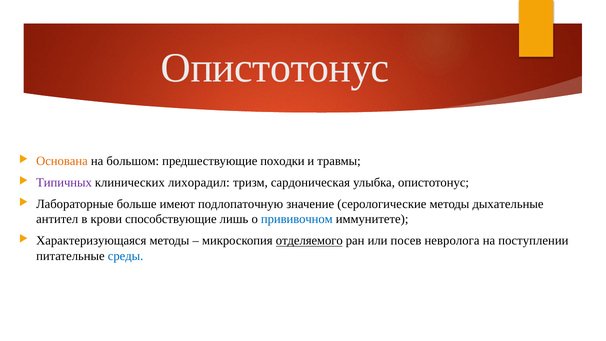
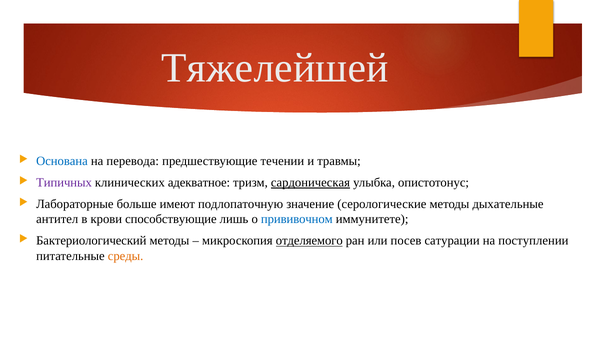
Опистотонус at (275, 68): Опистотонус -> Тяжелейшей
Основана colour: orange -> blue
большом: большом -> перевода
походки: походки -> течении
лихорадил: лихорадил -> адекватное
сардоническая underline: none -> present
Характеризующаяся: Характеризующаяся -> Бактериологический
невролога: невролога -> сатурации
среды colour: blue -> orange
